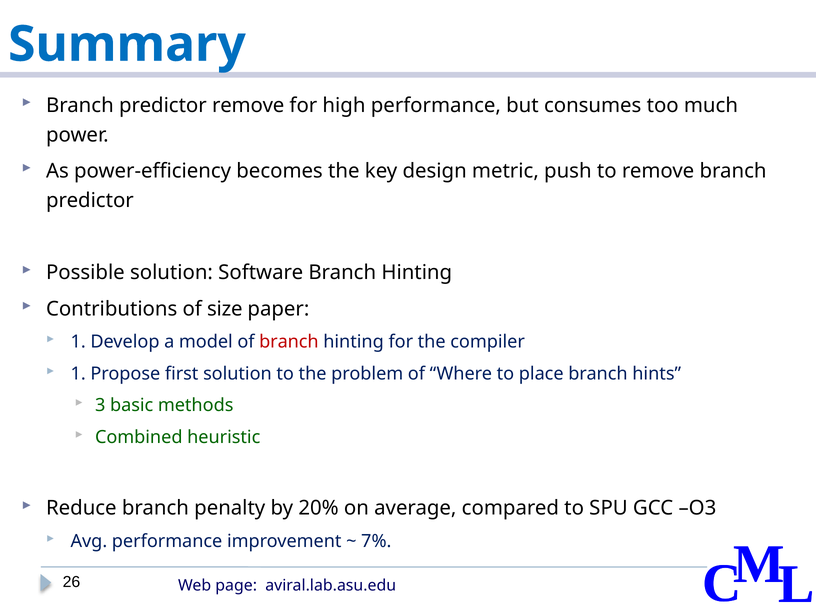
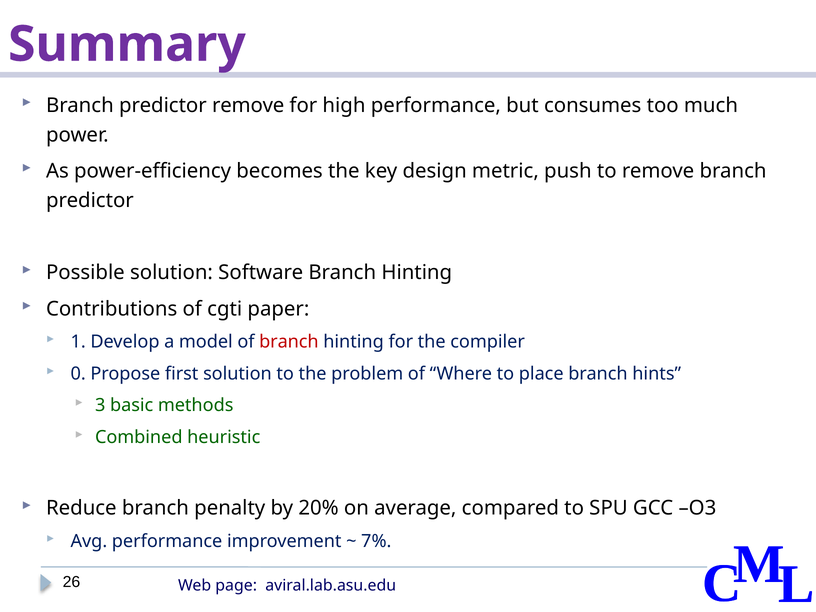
Summary colour: blue -> purple
size: size -> cgti
1 at (78, 374): 1 -> 0
